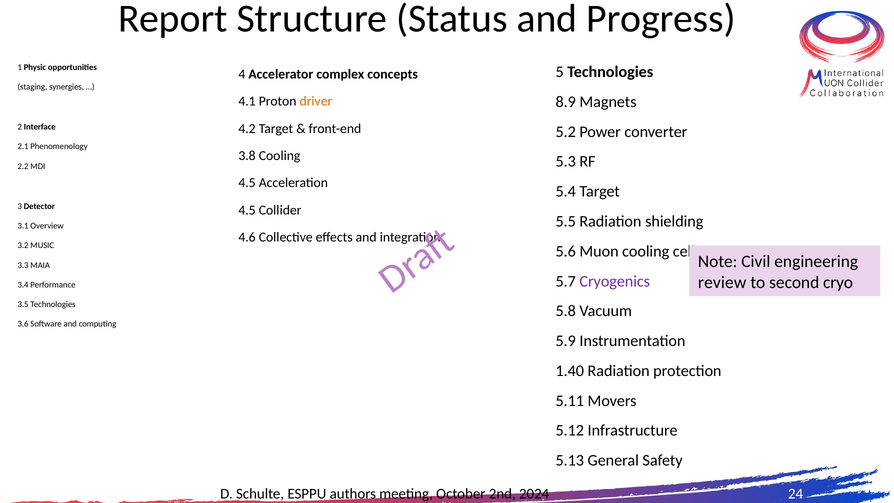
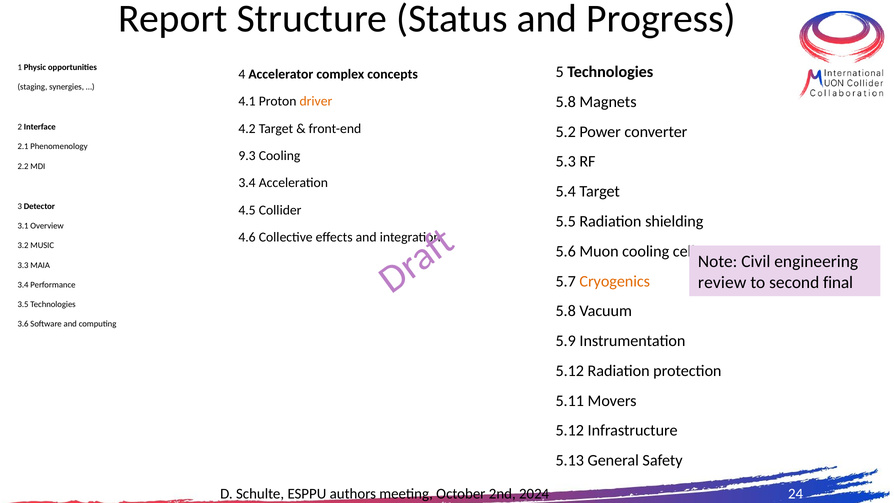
8.9 at (566, 102): 8.9 -> 5.8
3.8: 3.8 -> 9.3
4.5 at (247, 183): 4.5 -> 3.4
Cryogenics colour: purple -> orange
cryo: cryo -> final
1.40 at (570, 371): 1.40 -> 5.12
